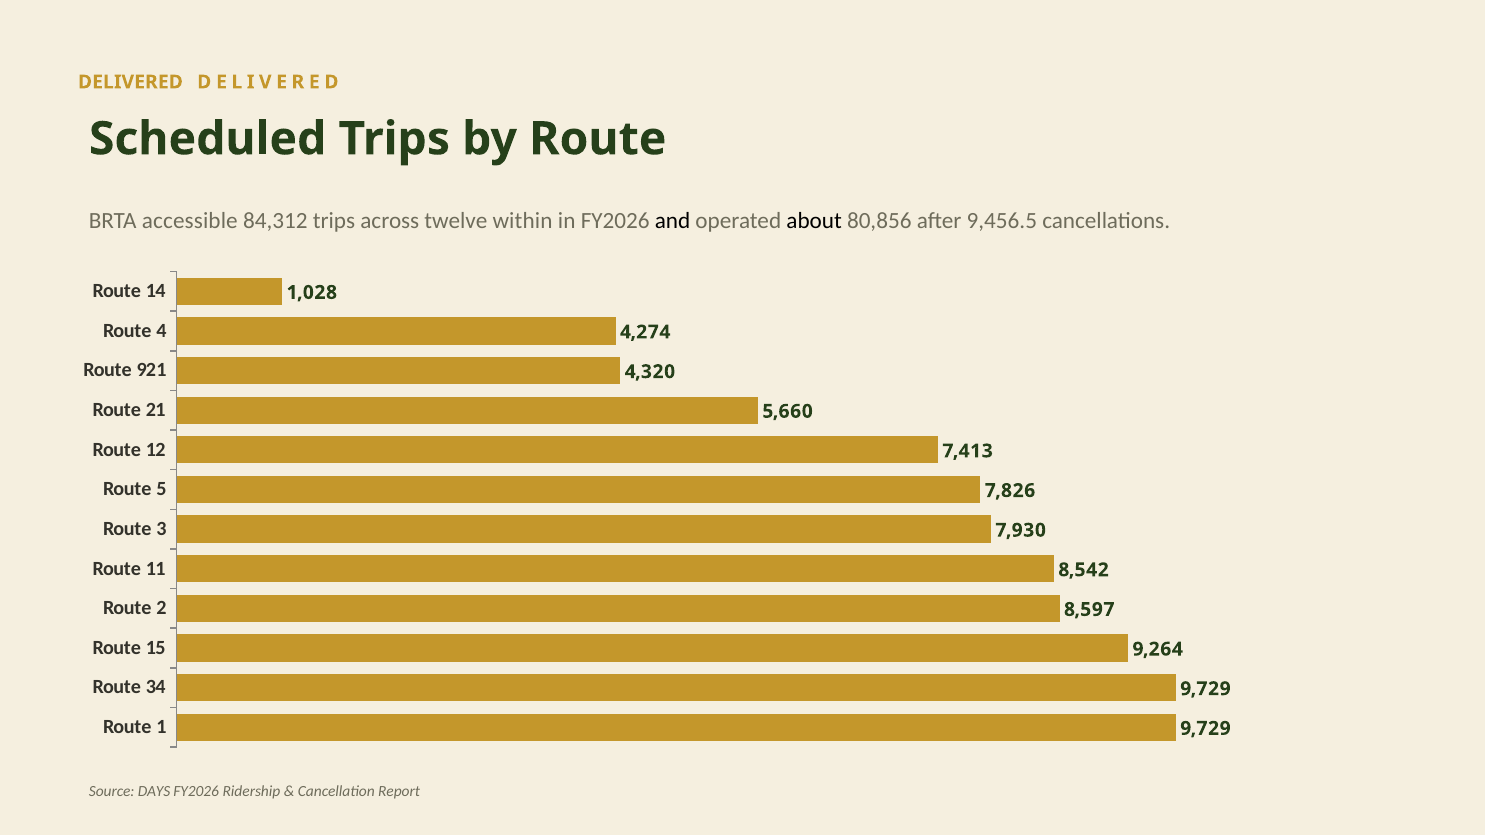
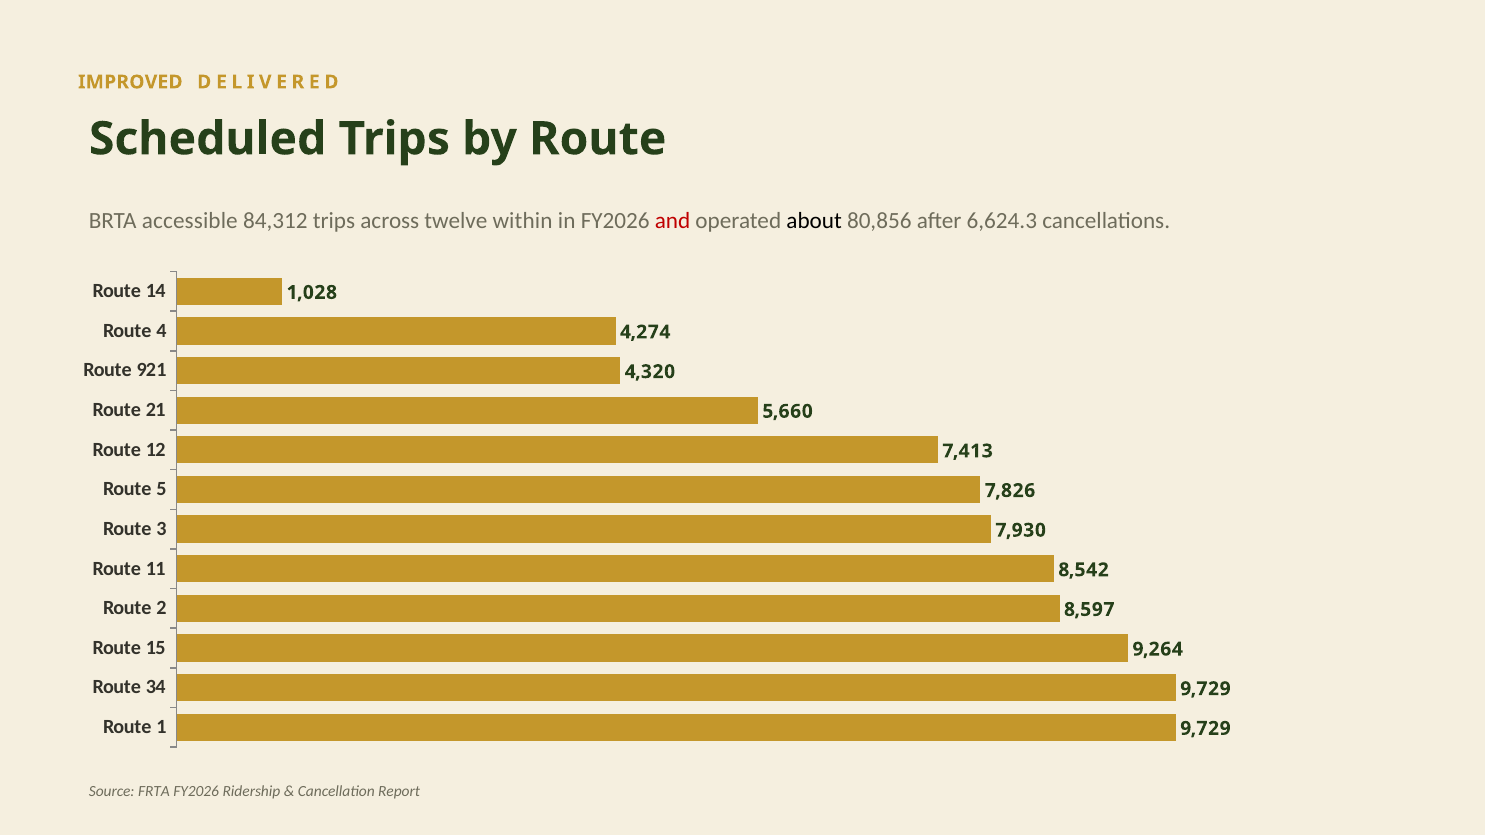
DELIVERED at (130, 82): DELIVERED -> IMPROVED
and colour: black -> red
9,456.5: 9,456.5 -> 6,624.3
DAYS: DAYS -> FRTA
